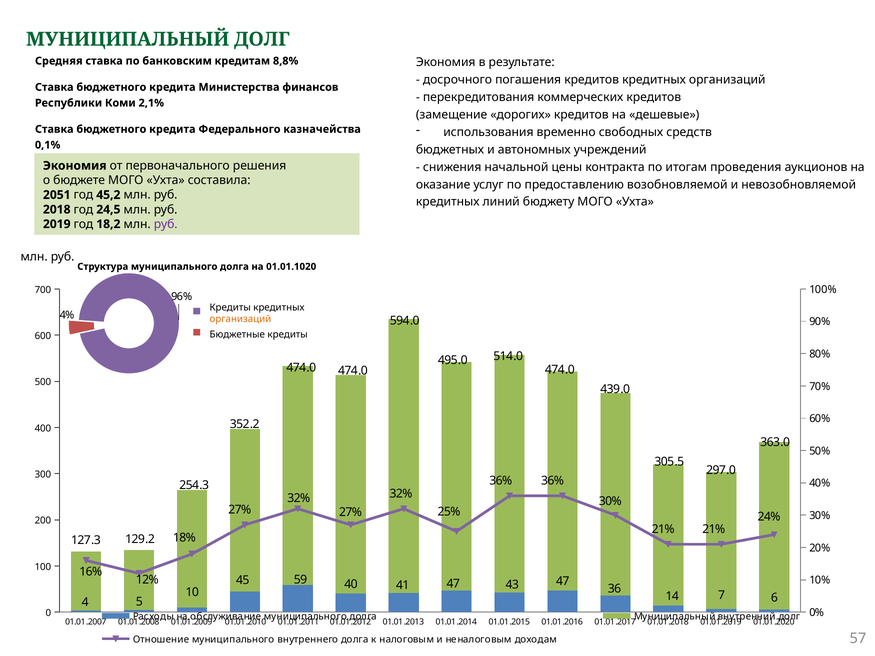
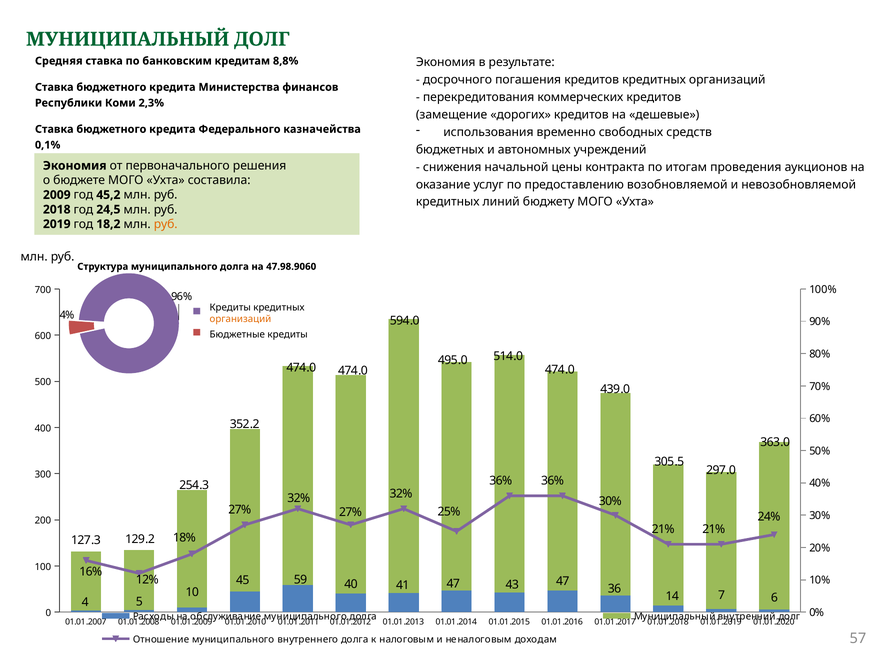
2,1%: 2,1% -> 2,3%
2051: 2051 -> 2009
руб at (166, 224) colour: purple -> orange
01.01.1020: 01.01.1020 -> 47.98.9060
